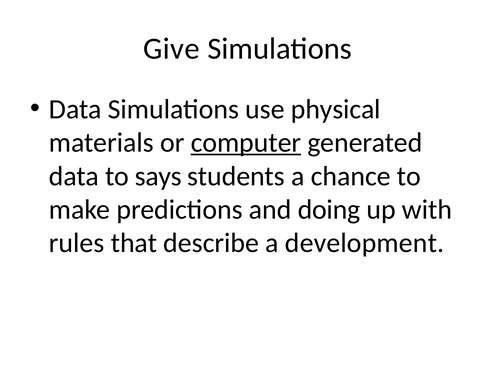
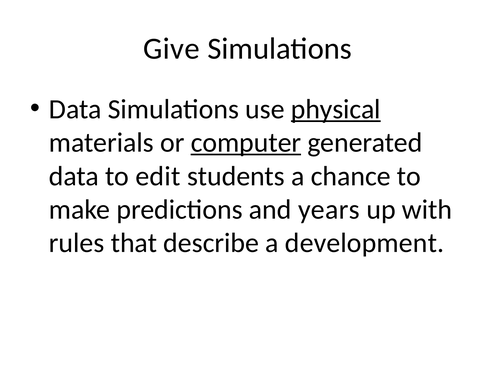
physical underline: none -> present
says: says -> edit
doing: doing -> years
